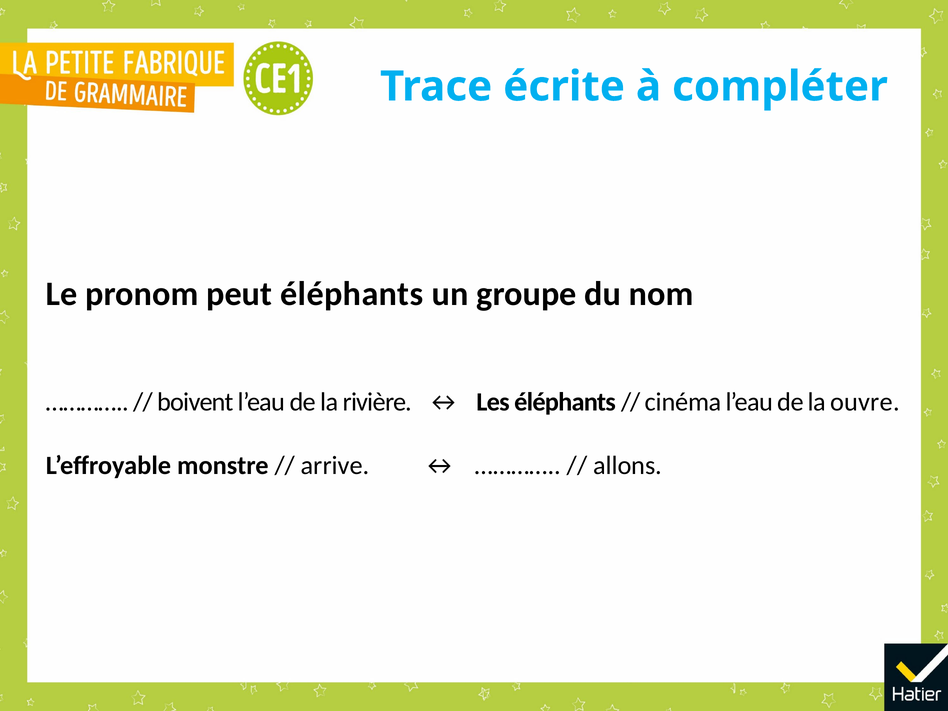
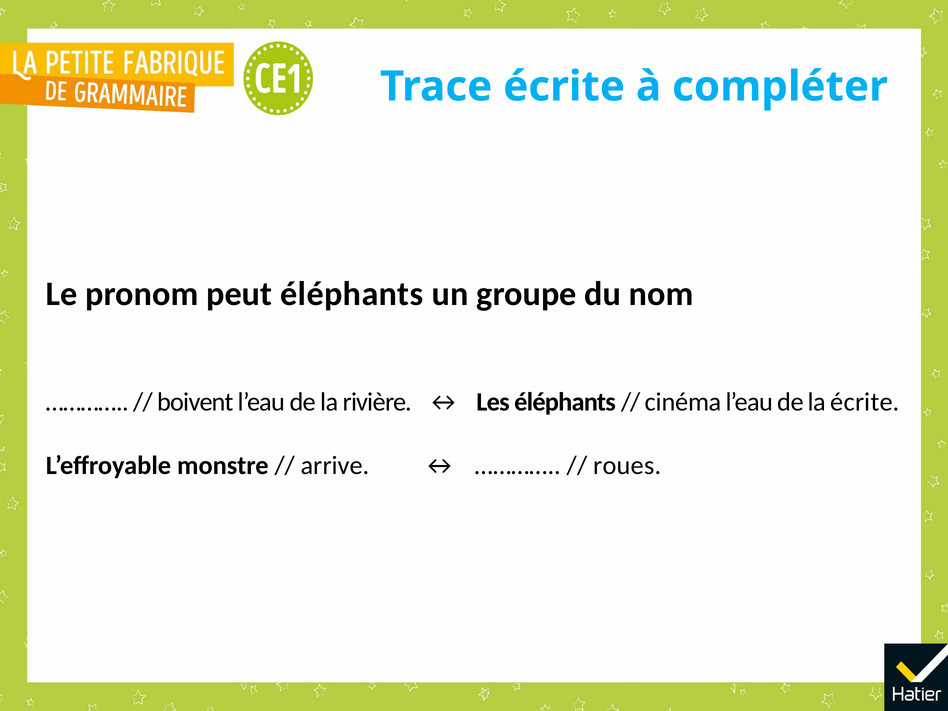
la ouvre: ouvre -> écrite
allons: allons -> roues
